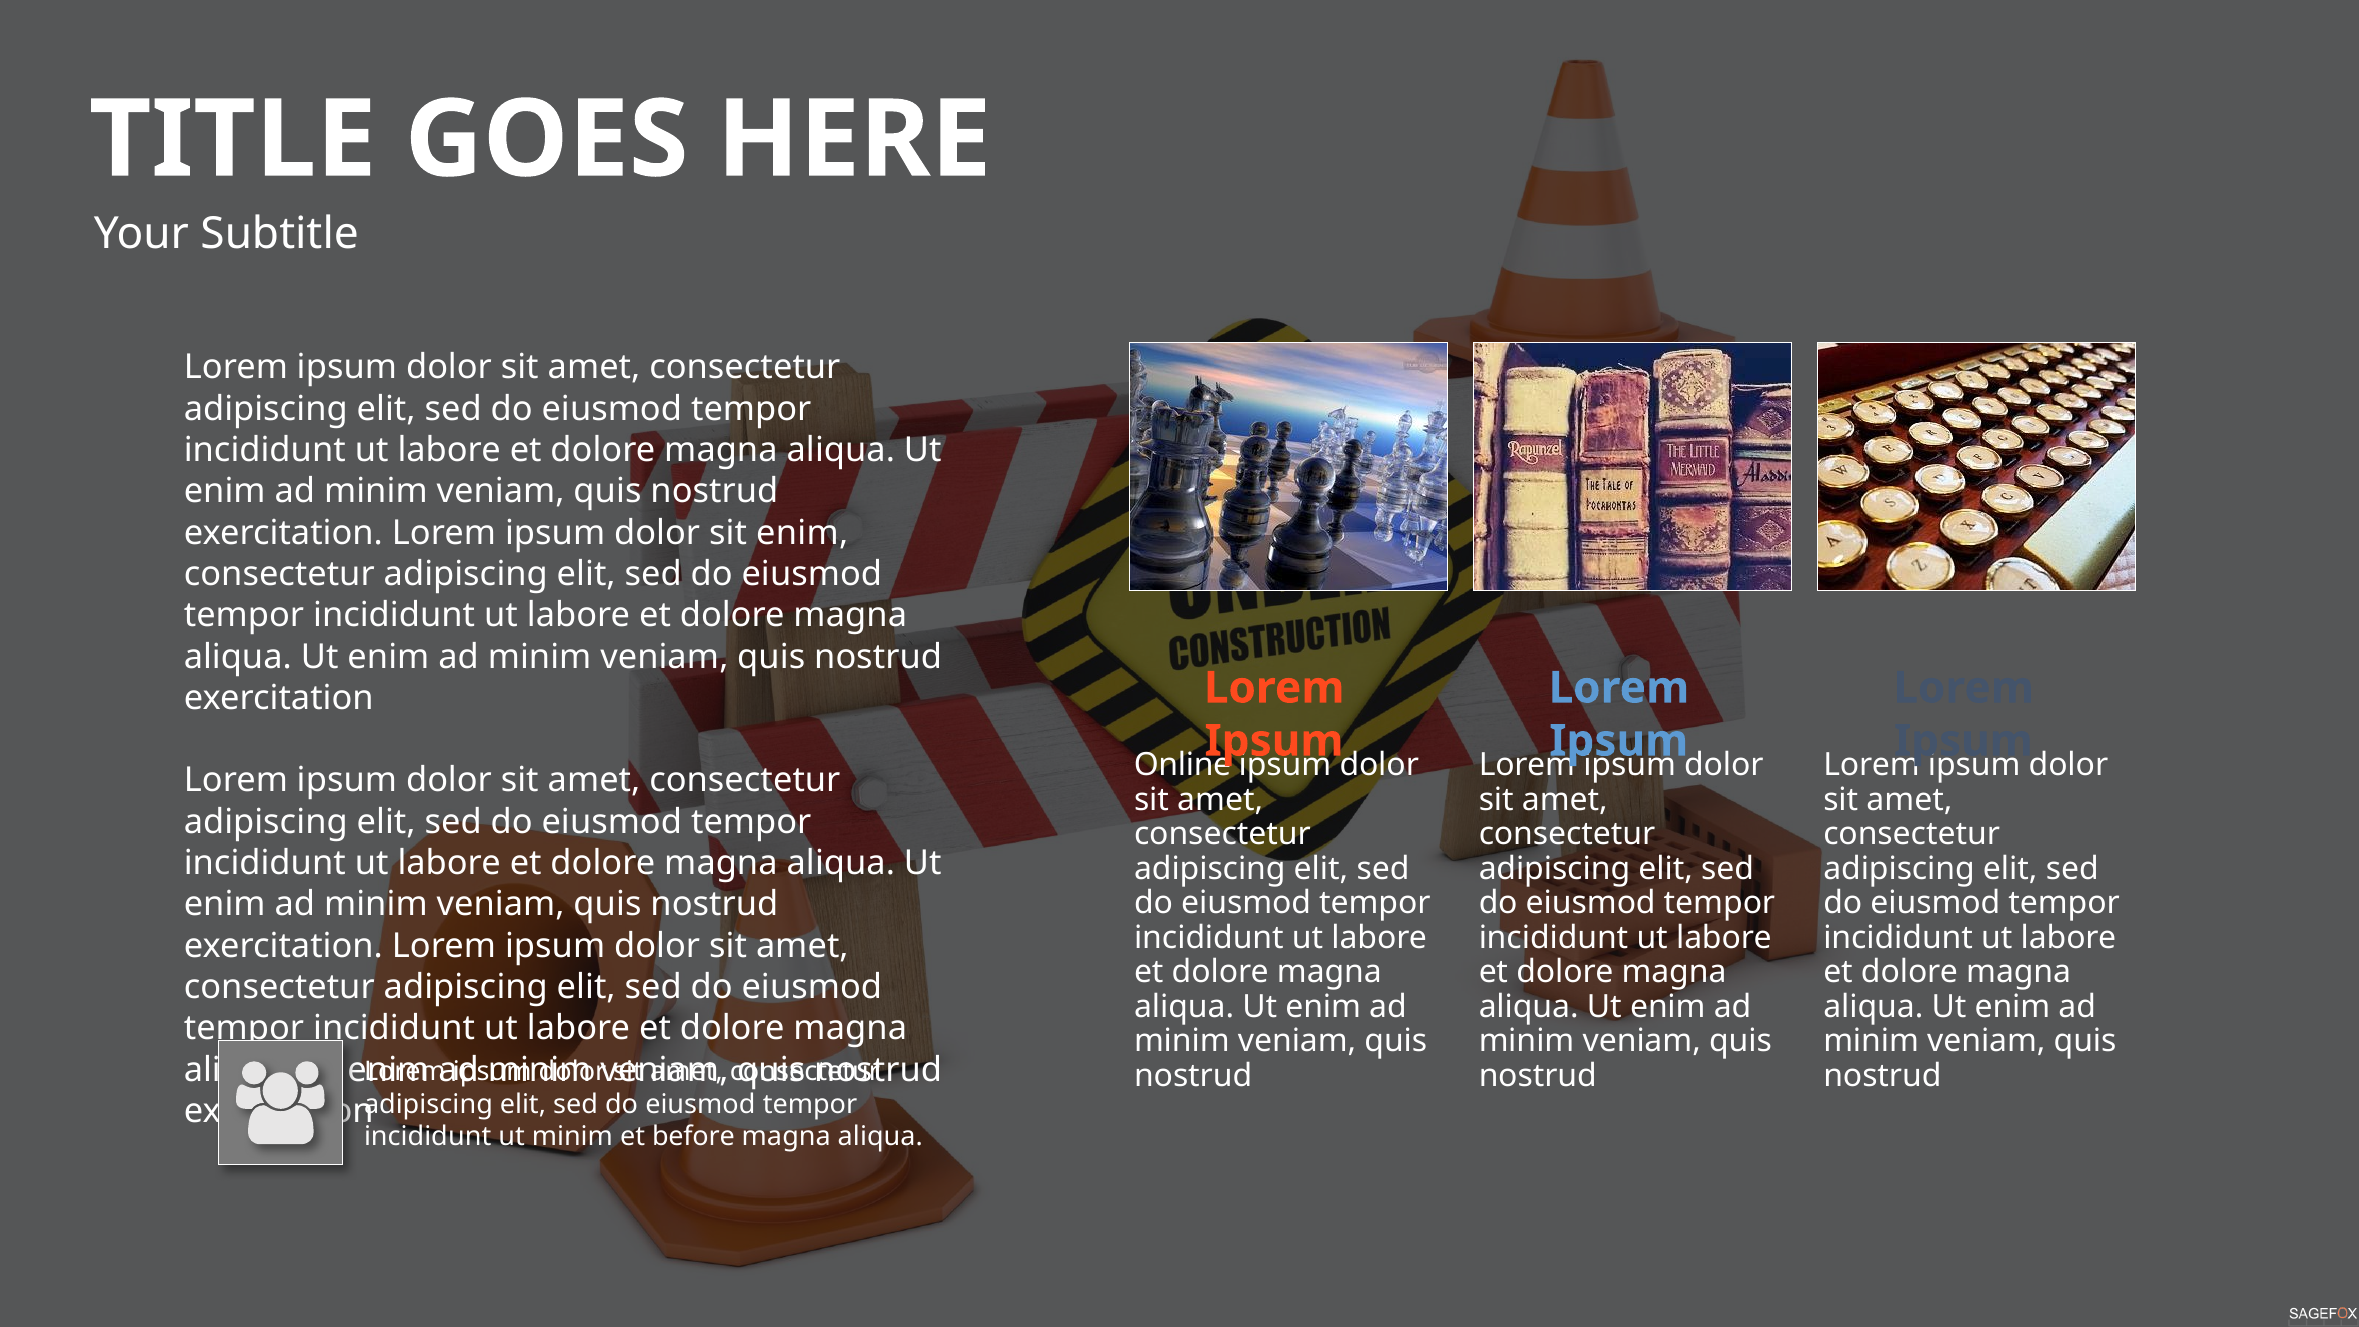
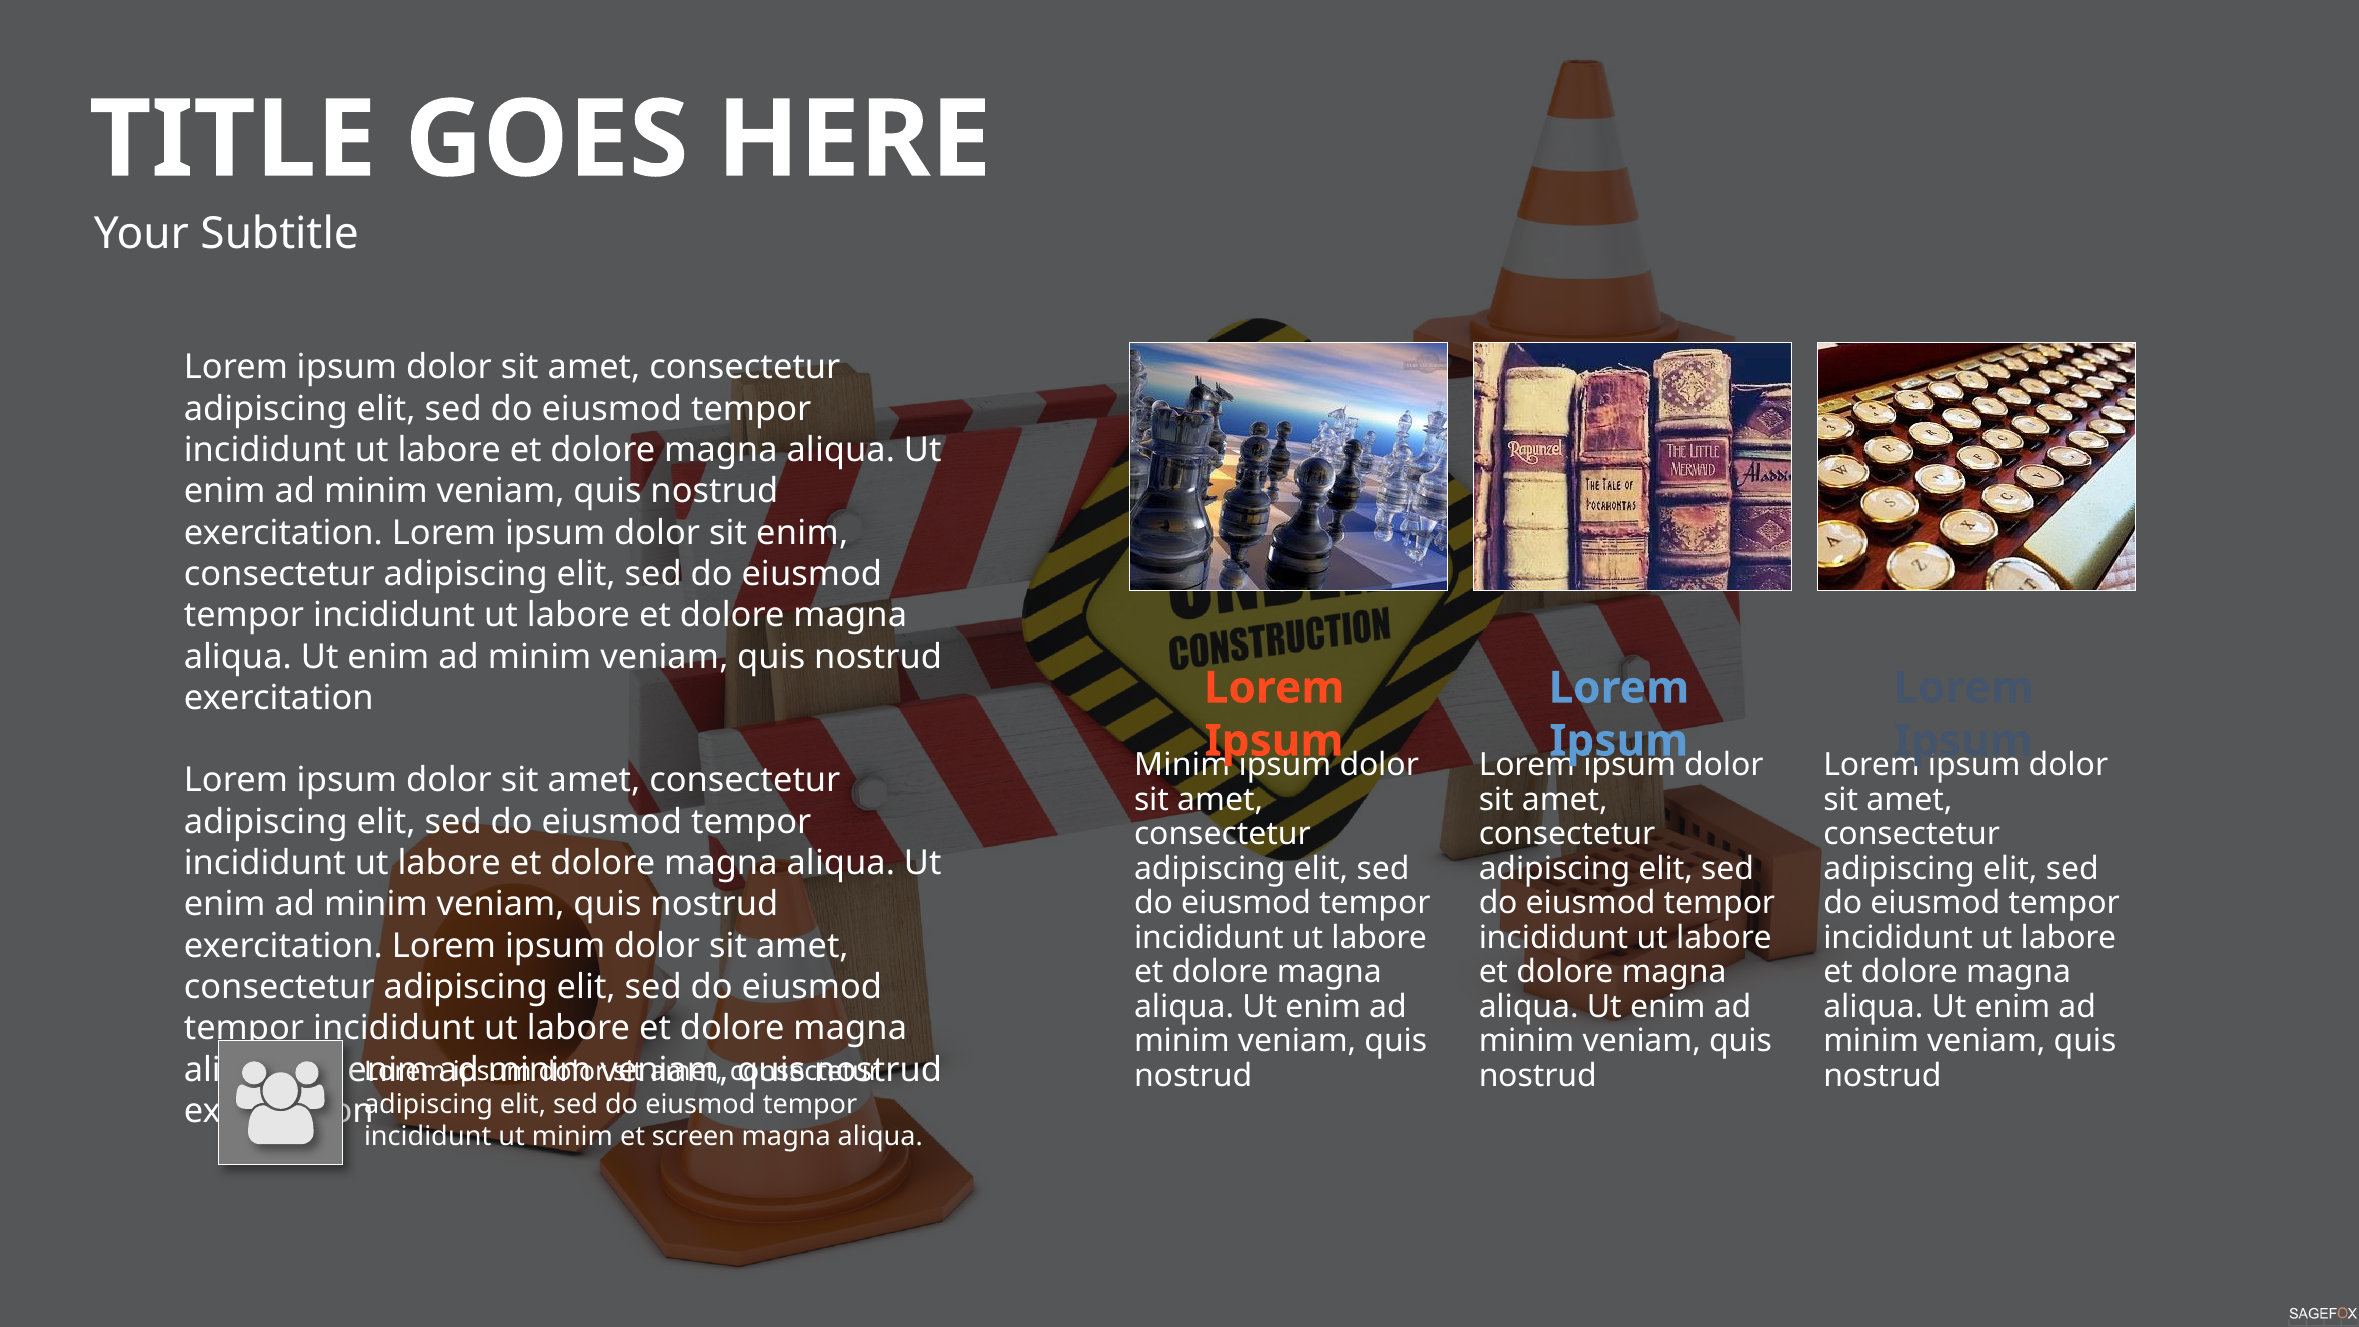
Online at (1183, 765): Online -> Minim
before: before -> screen
